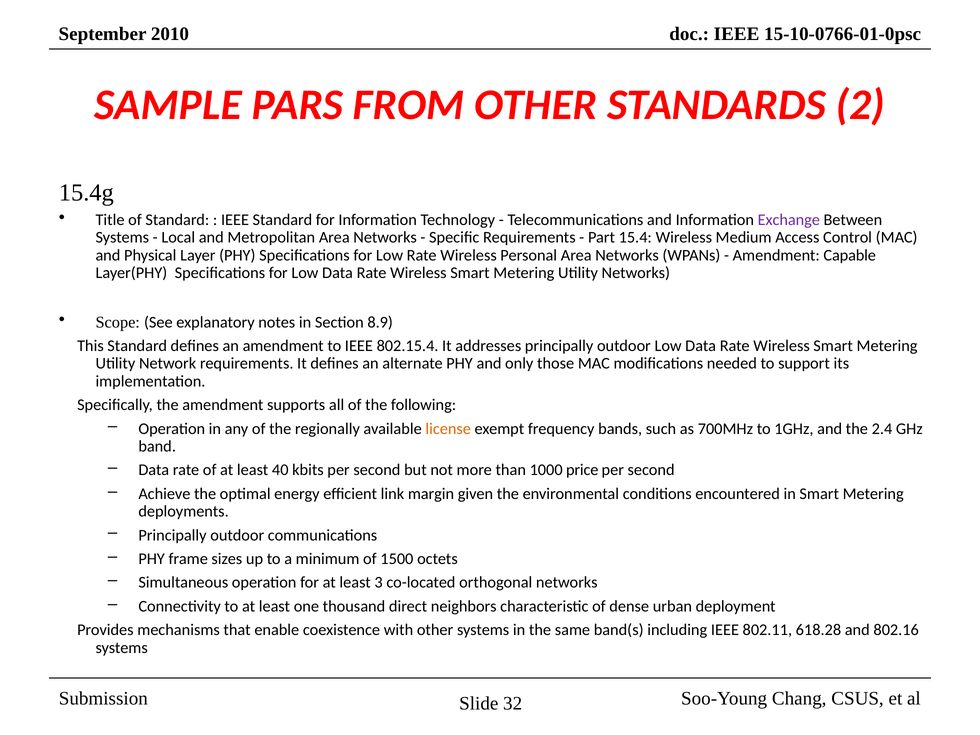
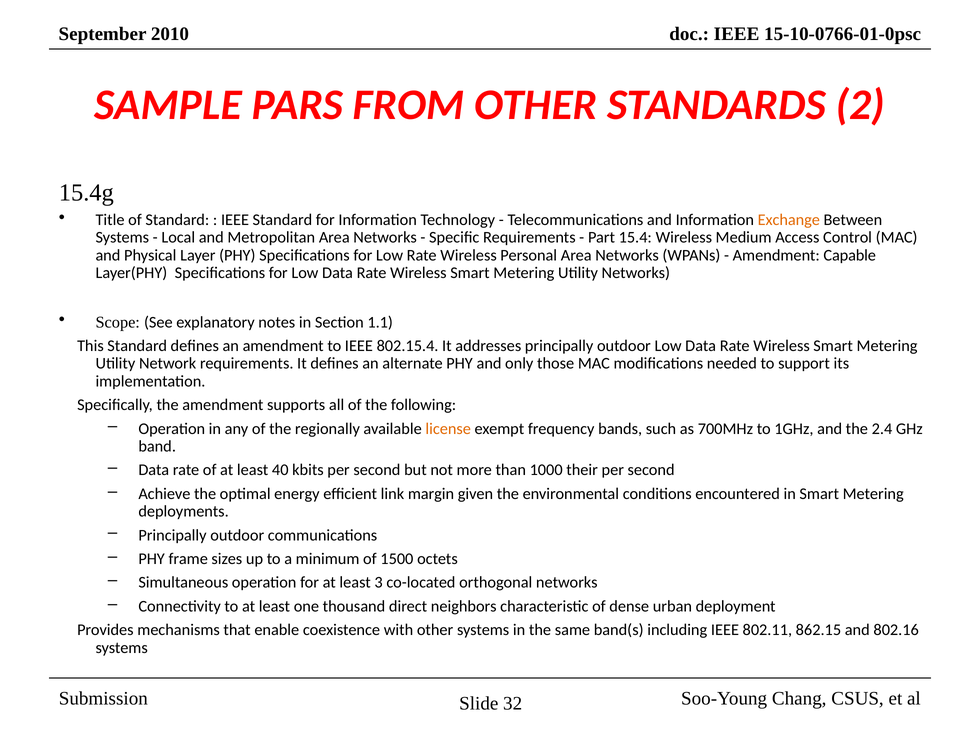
Exchange colour: purple -> orange
8.9: 8.9 -> 1.1
price: price -> their
618.28: 618.28 -> 862.15
